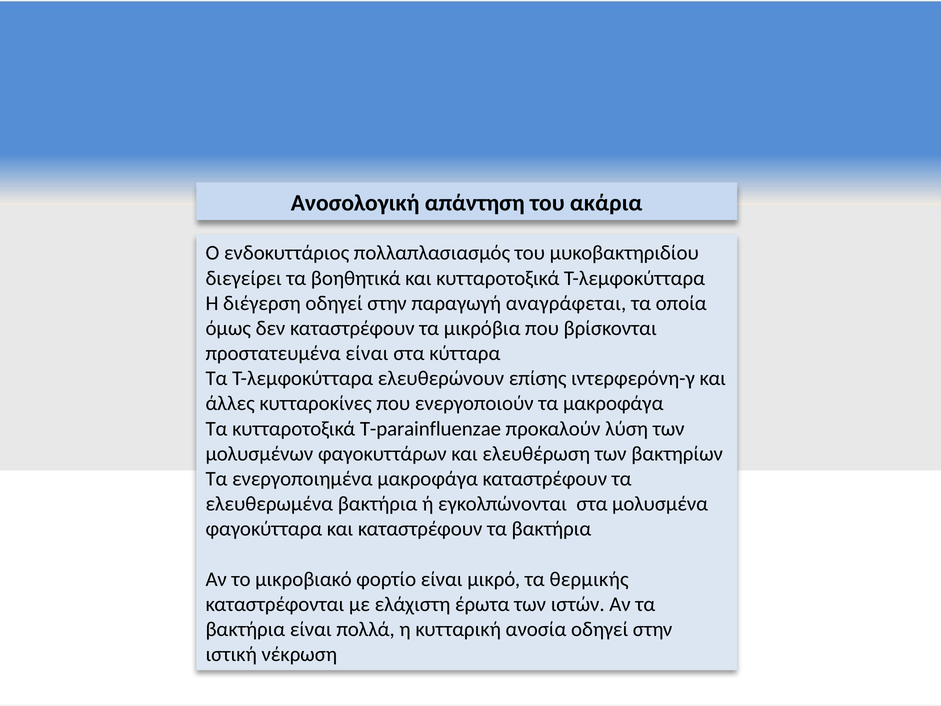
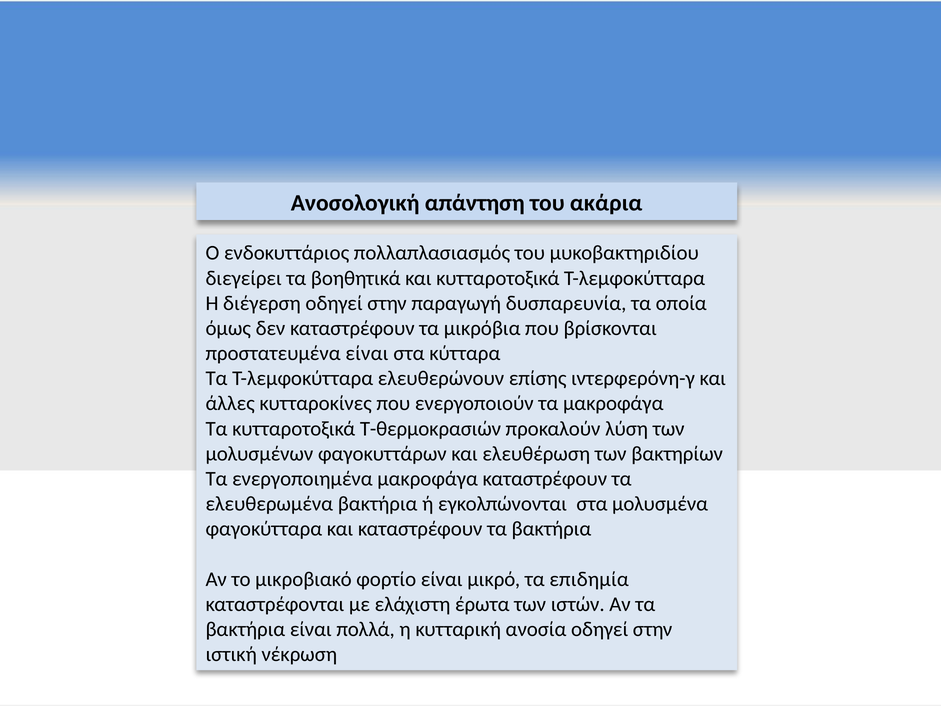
αναγράφεται: αναγράφεται -> δυσπαρευνία
Τ-parainfluenzae: Τ-parainfluenzae -> Τ-θερμοκρασιών
θερμικής: θερμικής -> επιδημία
